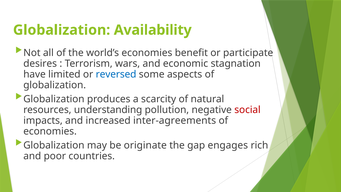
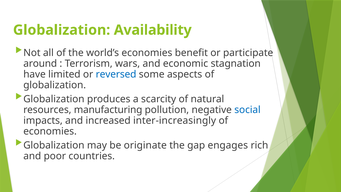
desires: desires -> around
understanding: understanding -> manufacturing
social colour: red -> blue
inter-agreements: inter-agreements -> inter-increasingly
